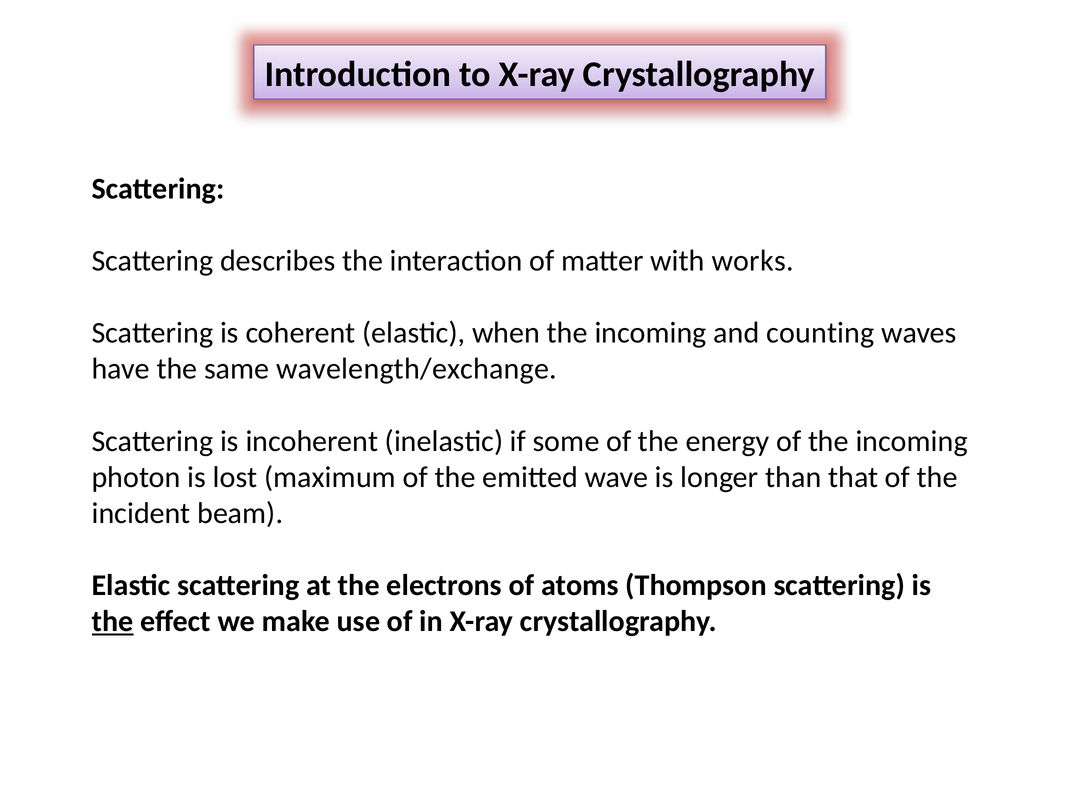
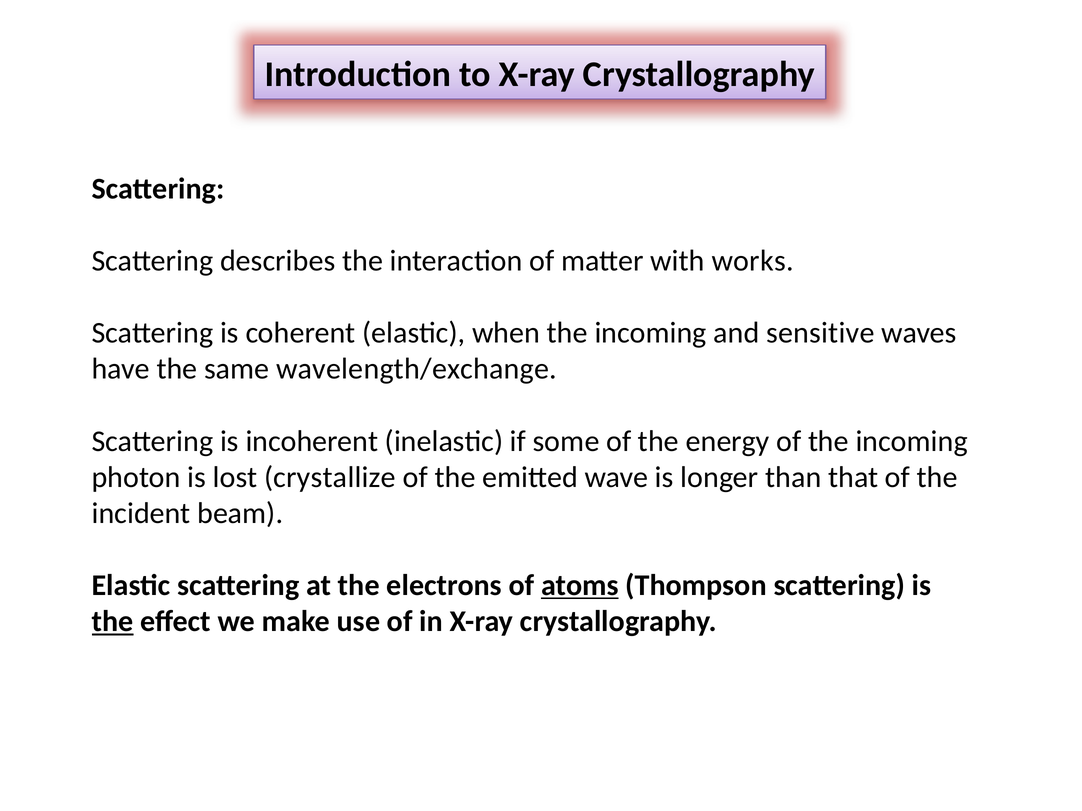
counting: counting -> sensitive
maximum: maximum -> crystallize
atoms underline: none -> present
